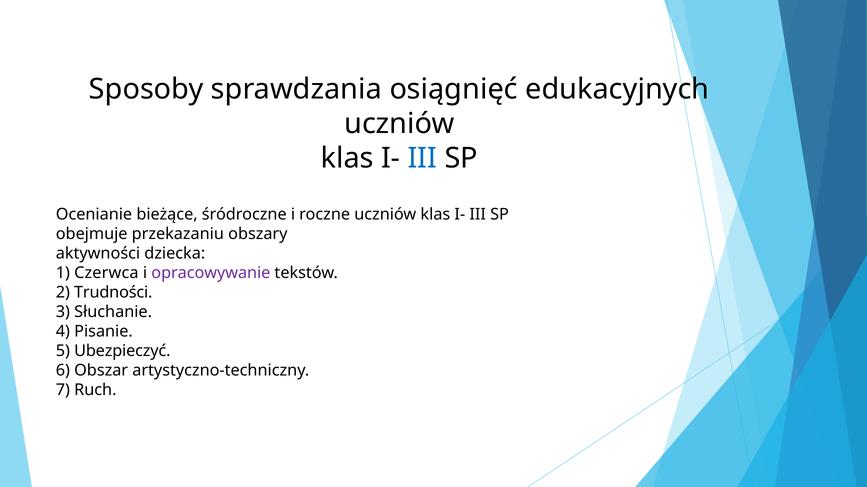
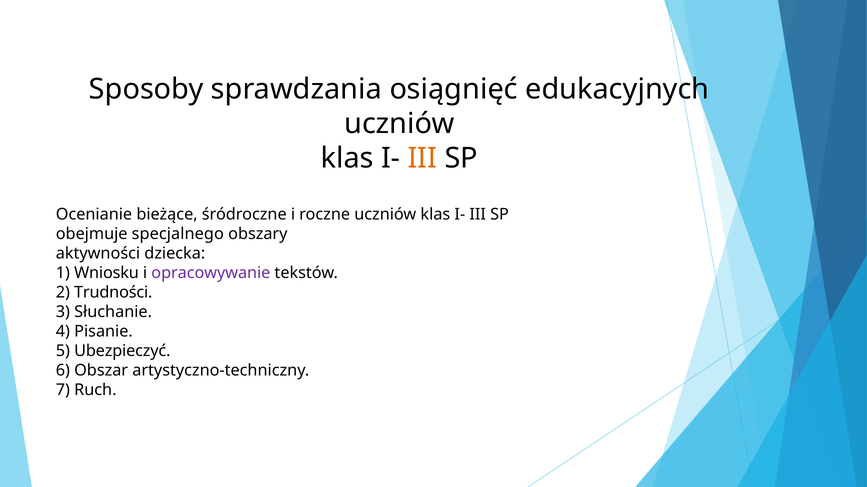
III at (422, 159) colour: blue -> orange
przekazaniu: przekazaniu -> specjalnego
Czerwca: Czerwca -> Wniosku
